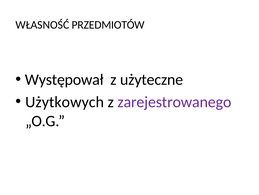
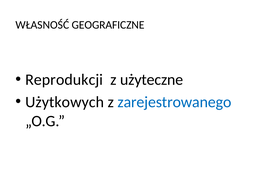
PRZEDMIOTÓW: PRZEDMIOTÓW -> GEOGRAFICZNE
Występował: Występował -> Reprodukcji
zarejestrowanego colour: purple -> blue
